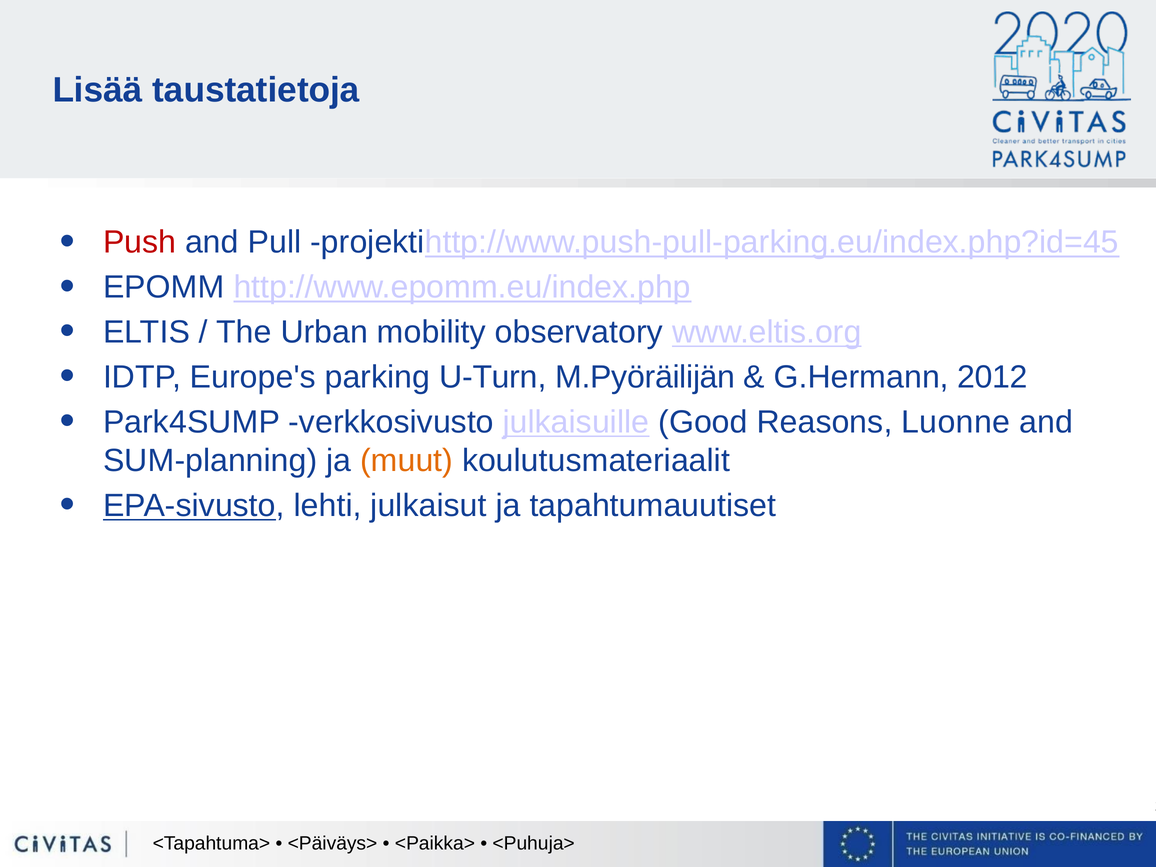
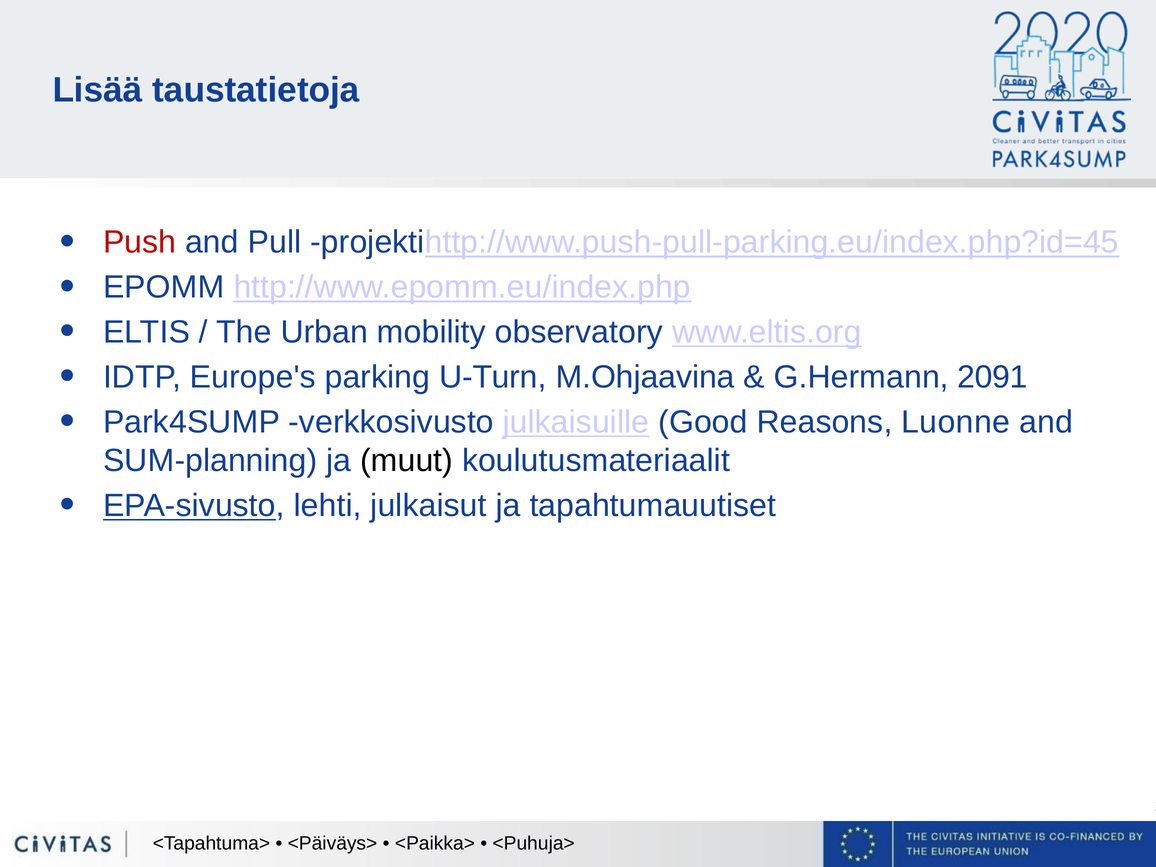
M.Pyöräilijän: M.Pyöräilijän -> M.Ohjaavina
2012: 2012 -> 2091
muut colour: orange -> black
